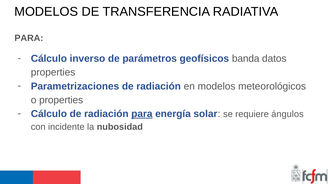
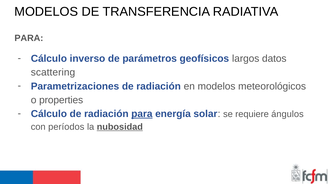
banda: banda -> largos
properties at (53, 73): properties -> scattering
incidente: incidente -> períodos
nubosidad underline: none -> present
